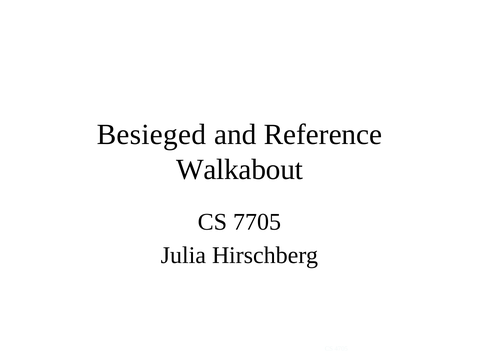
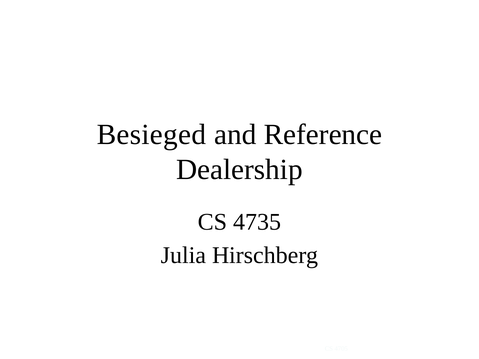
Walkabout: Walkabout -> Dealership
7705: 7705 -> 4735
